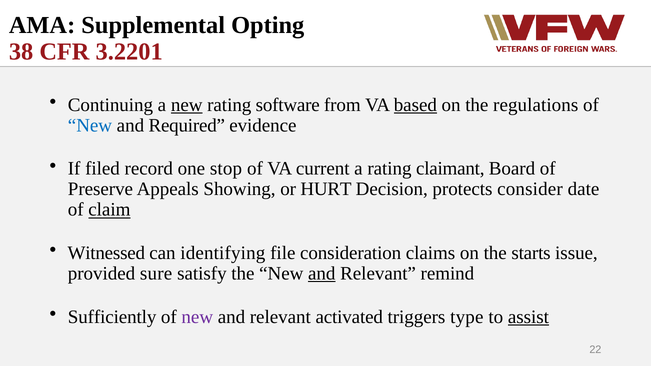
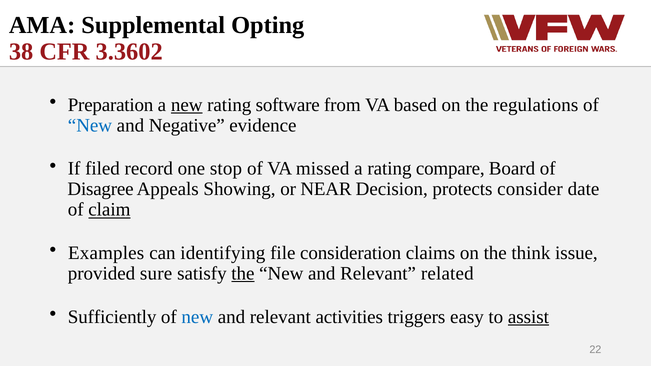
3.2201: 3.2201 -> 3.3602
Continuing: Continuing -> Preparation
based underline: present -> none
Required: Required -> Negative
current: current -> missed
claimant: claimant -> compare
Preserve: Preserve -> Disagree
HURT: HURT -> NEAR
Witnessed: Witnessed -> Examples
starts: starts -> think
the at (243, 274) underline: none -> present
and at (322, 274) underline: present -> none
remind: remind -> related
new at (197, 317) colour: purple -> blue
activated: activated -> activities
type: type -> easy
